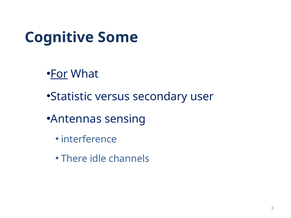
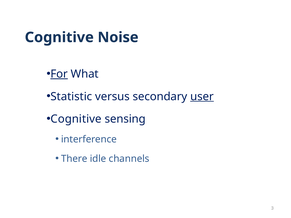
Some: Some -> Noise
user underline: none -> present
Antennas at (76, 119): Antennas -> Cognitive
